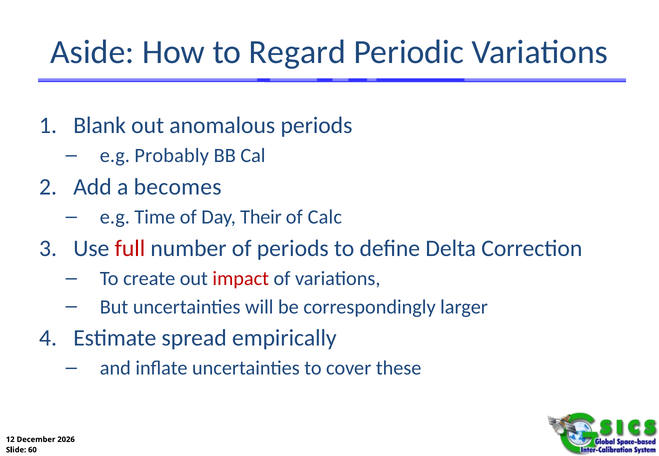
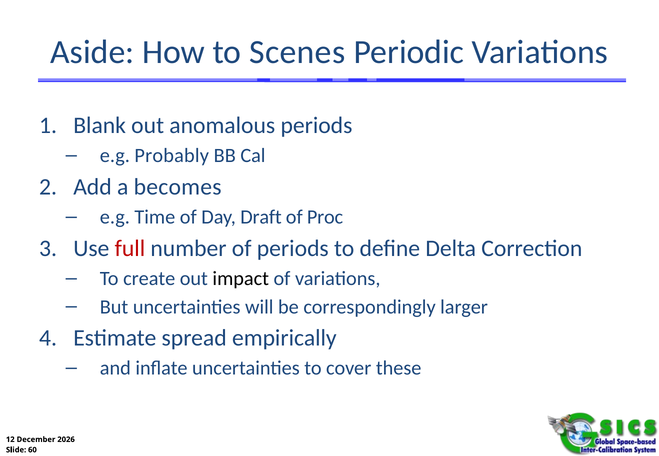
Regard: Regard -> Scenes
Their: Their -> Draft
Calc: Calc -> Proc
impact colour: red -> black
